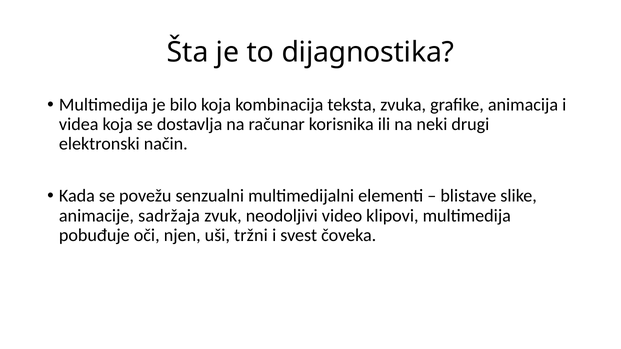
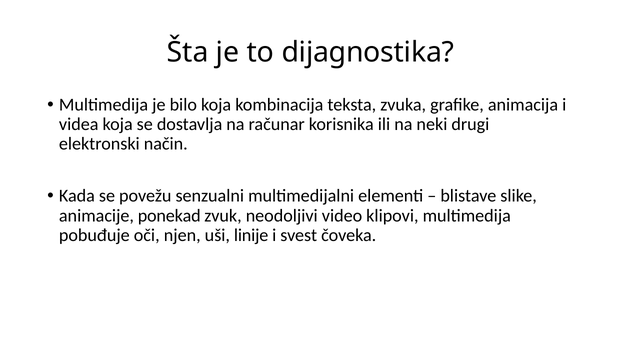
sadržaja: sadržaja -> ponekad
tržni: tržni -> linije
